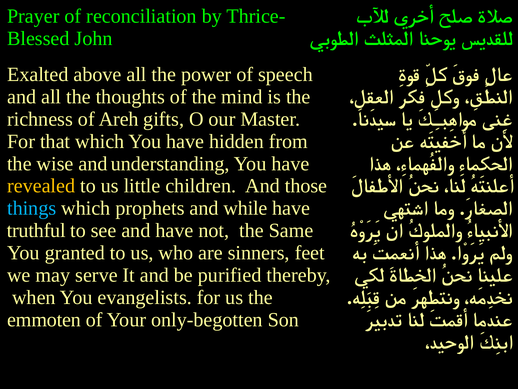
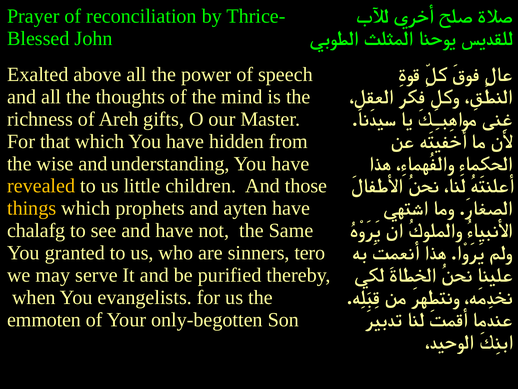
things colour: light blue -> yellow
while: while -> ayten
truthful: truthful -> chalafg
feet: feet -> tero
